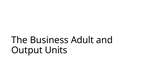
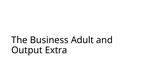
Units: Units -> Extra
